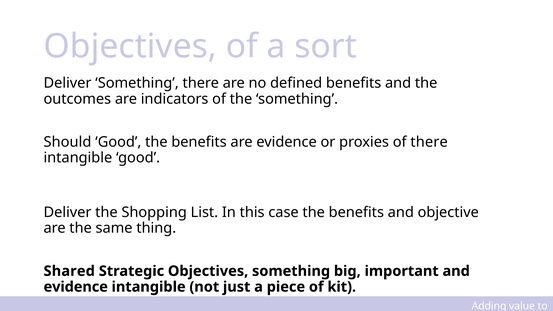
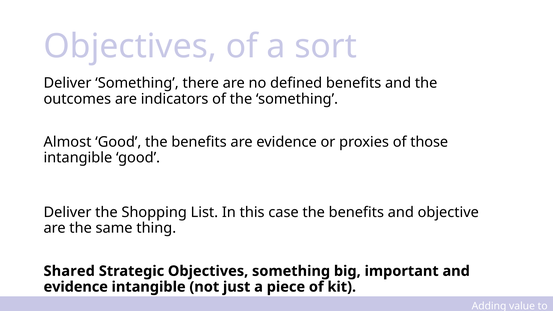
Should: Should -> Almost
of there: there -> those
